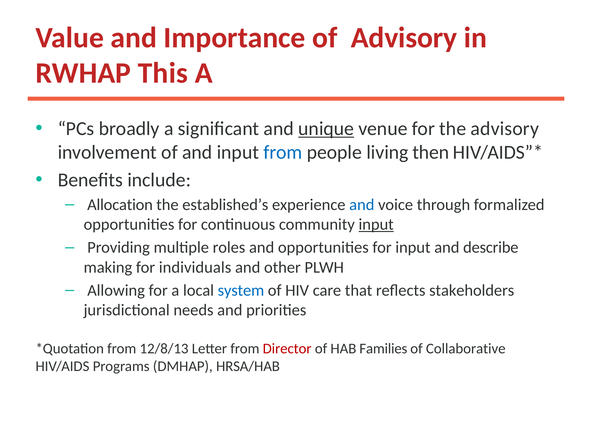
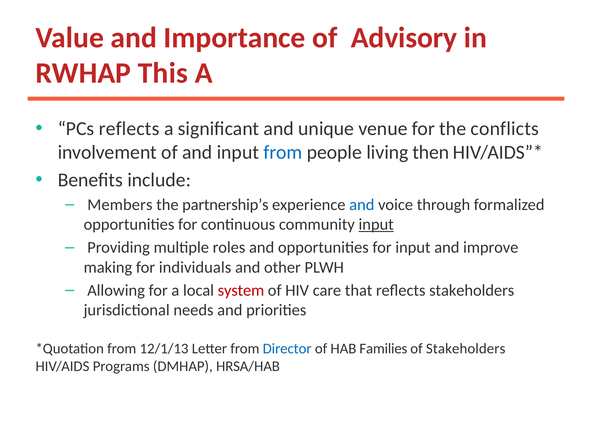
PCs broadly: broadly -> reflects
unique underline: present -> none
the advisory: advisory -> conflicts
Allocation: Allocation -> Members
established’s: established’s -> partnership’s
describe: describe -> improve
system colour: blue -> red
12/8/13: 12/8/13 -> 12/1/13
Director colour: red -> blue
of Collaborative: Collaborative -> Stakeholders
